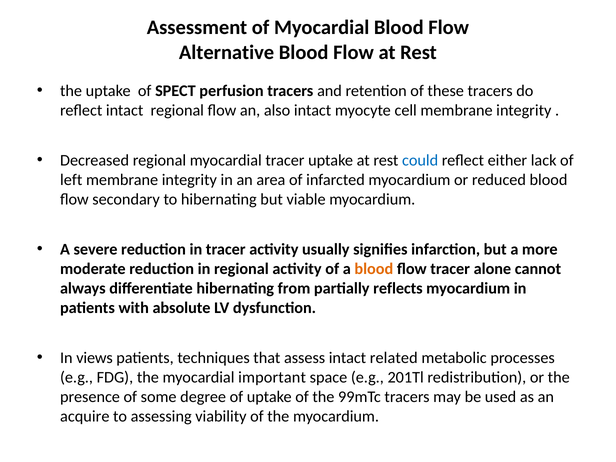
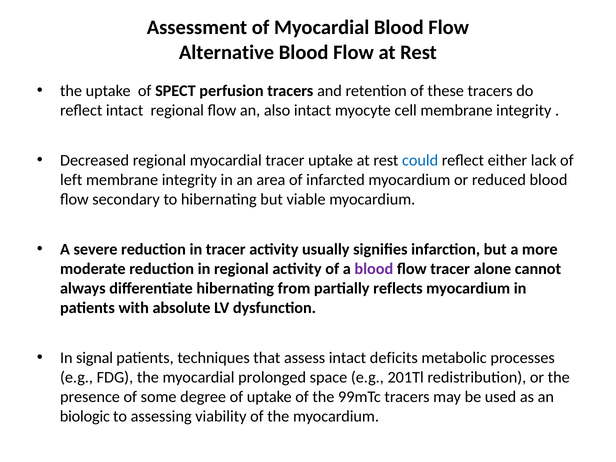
blood at (374, 269) colour: orange -> purple
views: views -> signal
related: related -> deficits
important: important -> prolonged
acquire: acquire -> biologic
